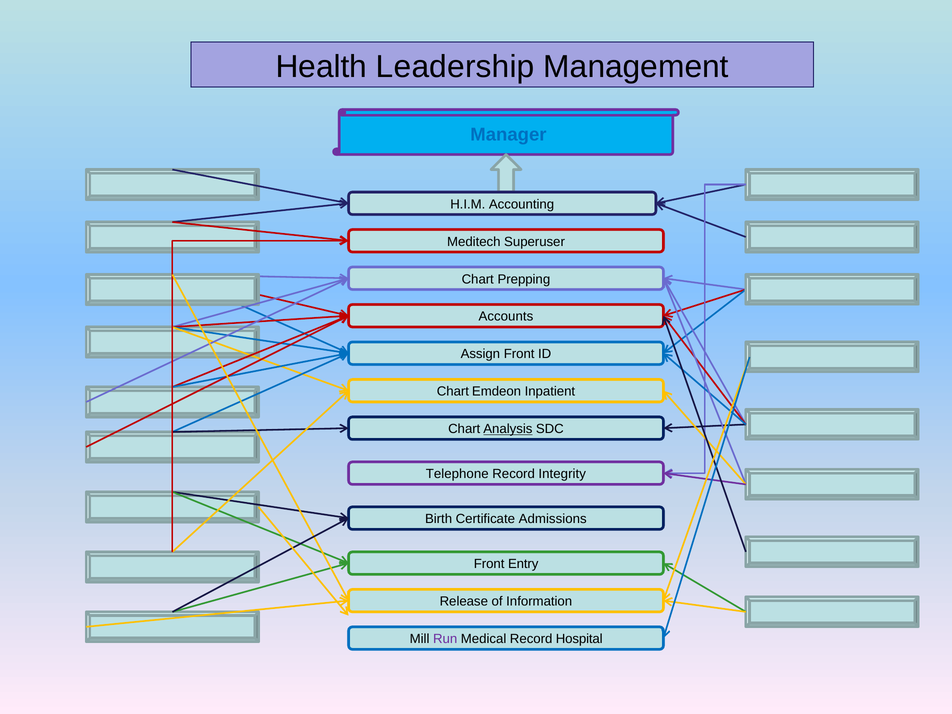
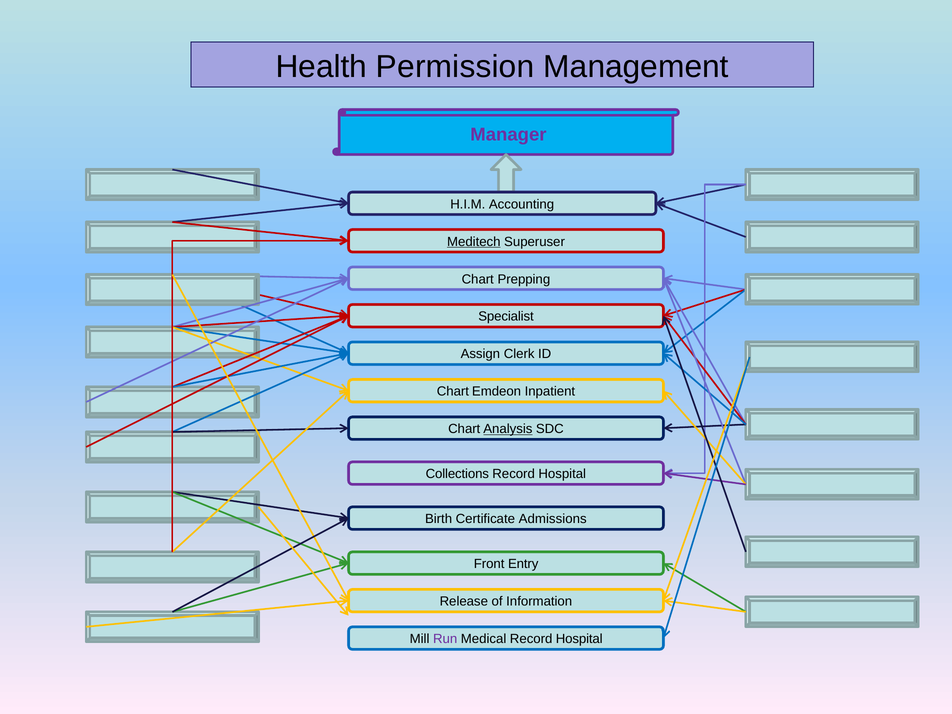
Leadership: Leadership -> Permission
Manager colour: blue -> purple
Meditech underline: none -> present
Accounts: Accounts -> Specialist
Assign Front: Front -> Clerk
Telephone: Telephone -> Collections
Integrity at (562, 474): Integrity -> Hospital
